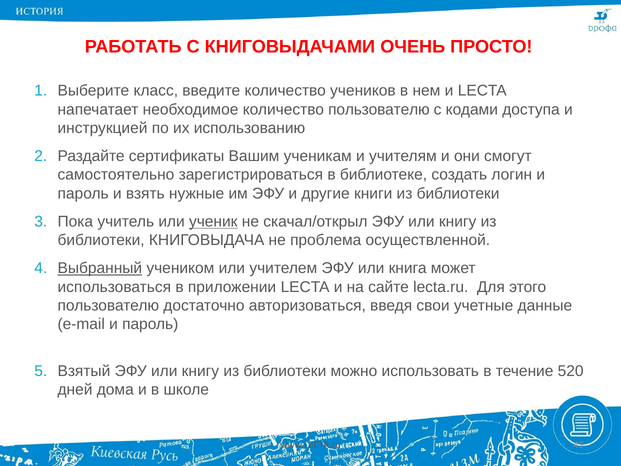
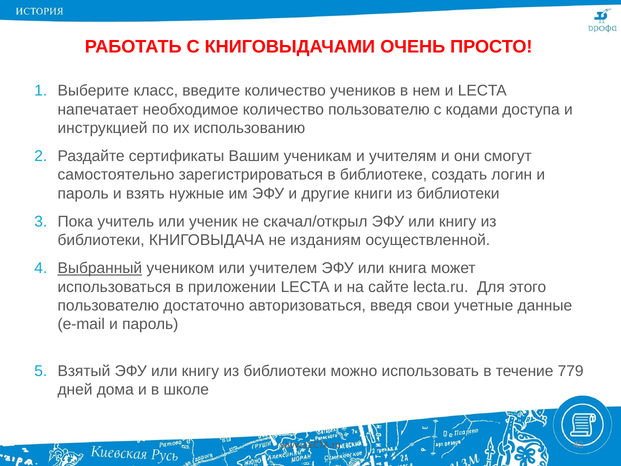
ученик underline: present -> none
проблема: проблема -> изданиям
520: 520 -> 779
